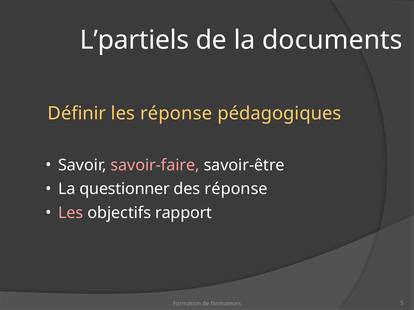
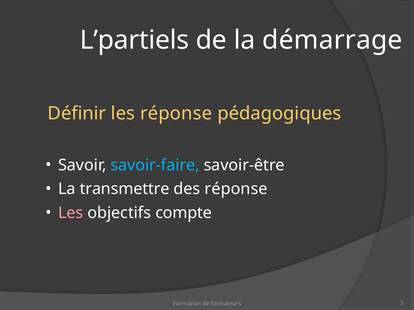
documents: documents -> démarrage
savoir-faire colour: pink -> light blue
questionner: questionner -> transmettre
rapport: rapport -> compte
